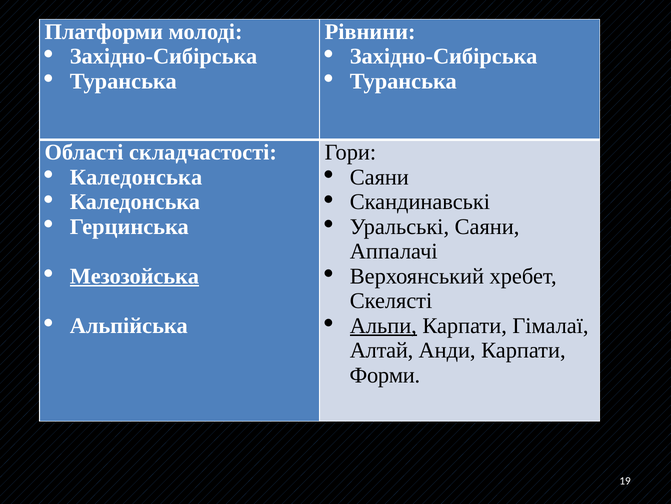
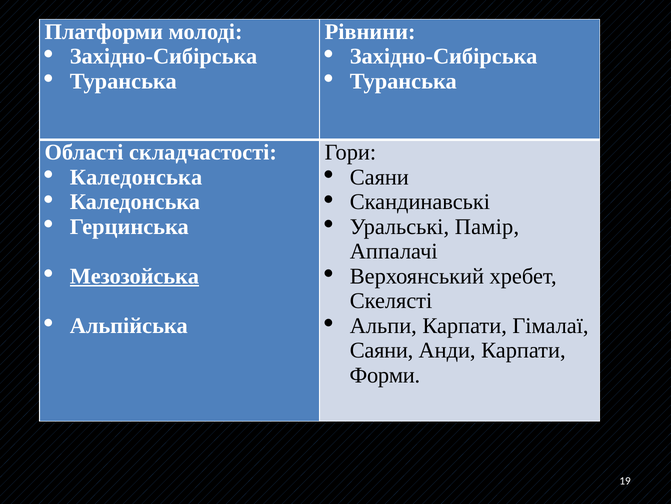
Уральські Саяни: Саяни -> Памір
Альпи underline: present -> none
Алтай at (382, 350): Алтай -> Саяни
